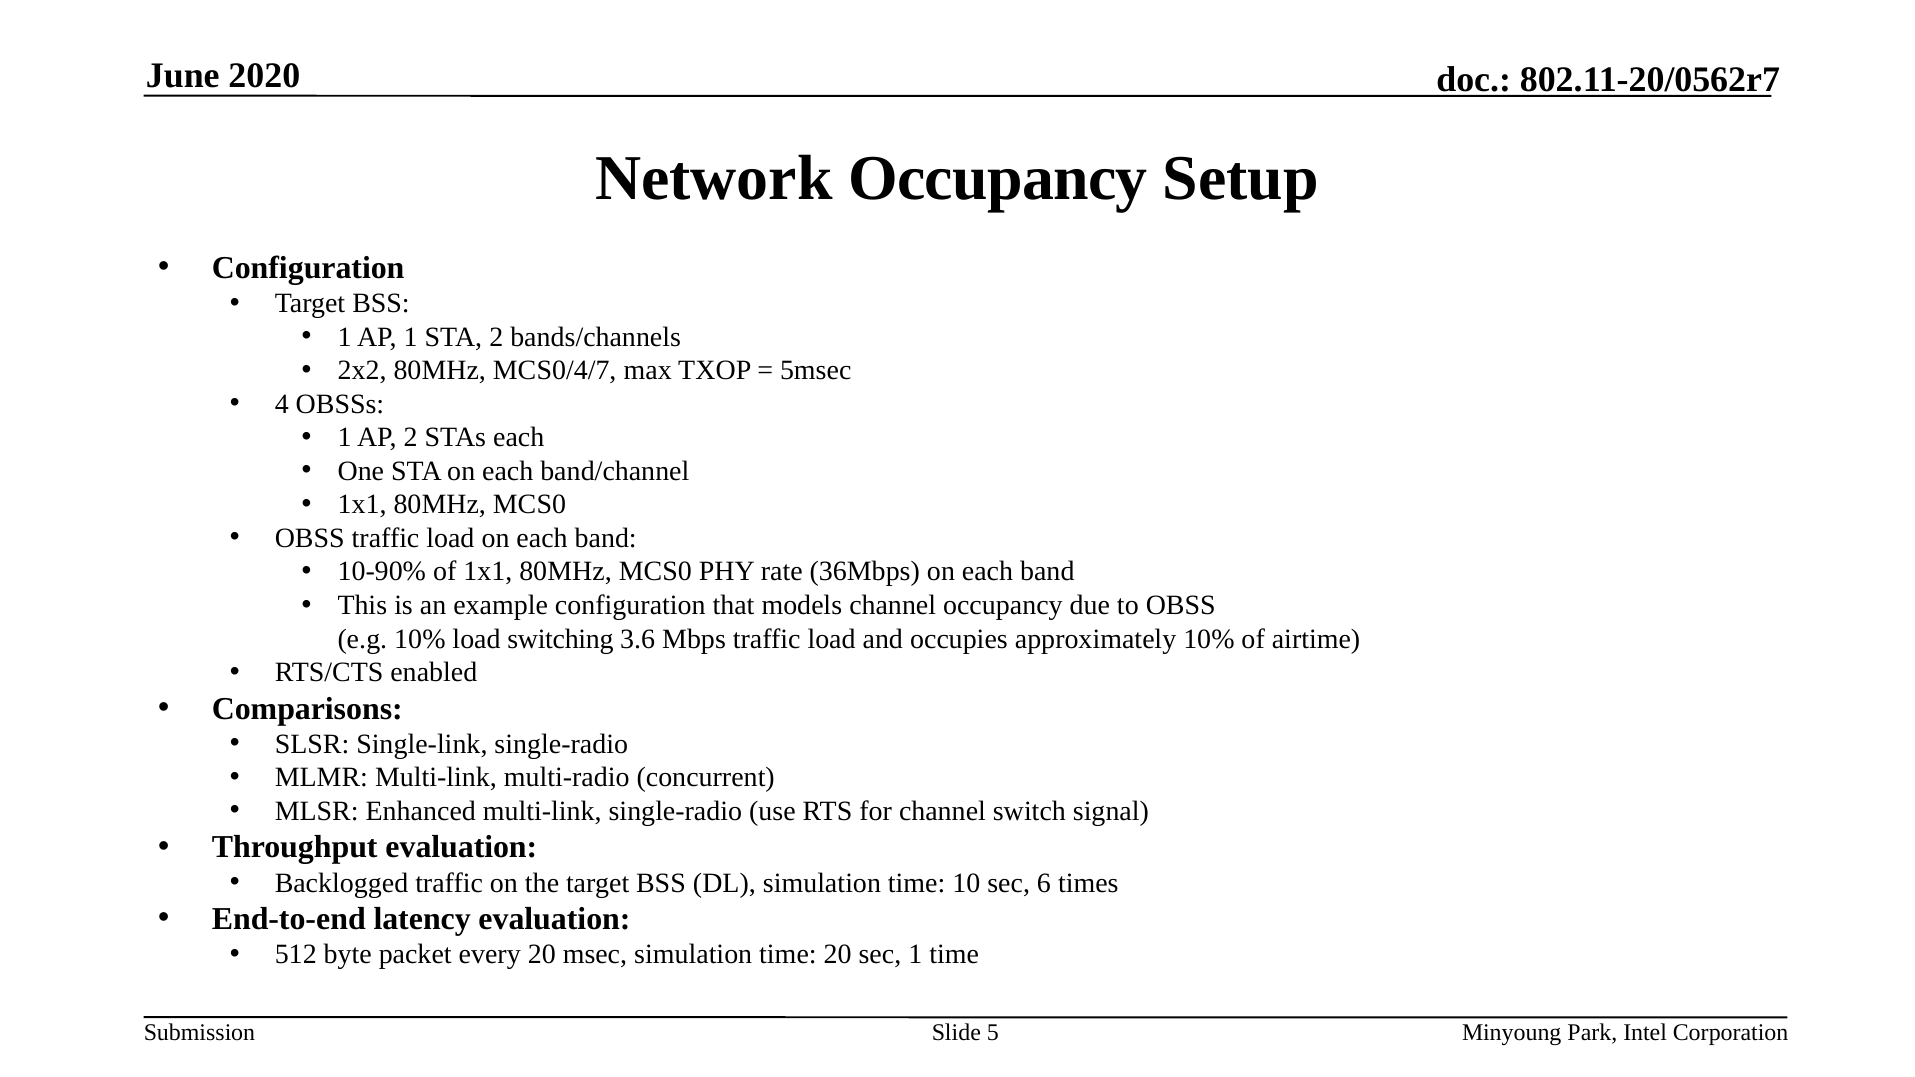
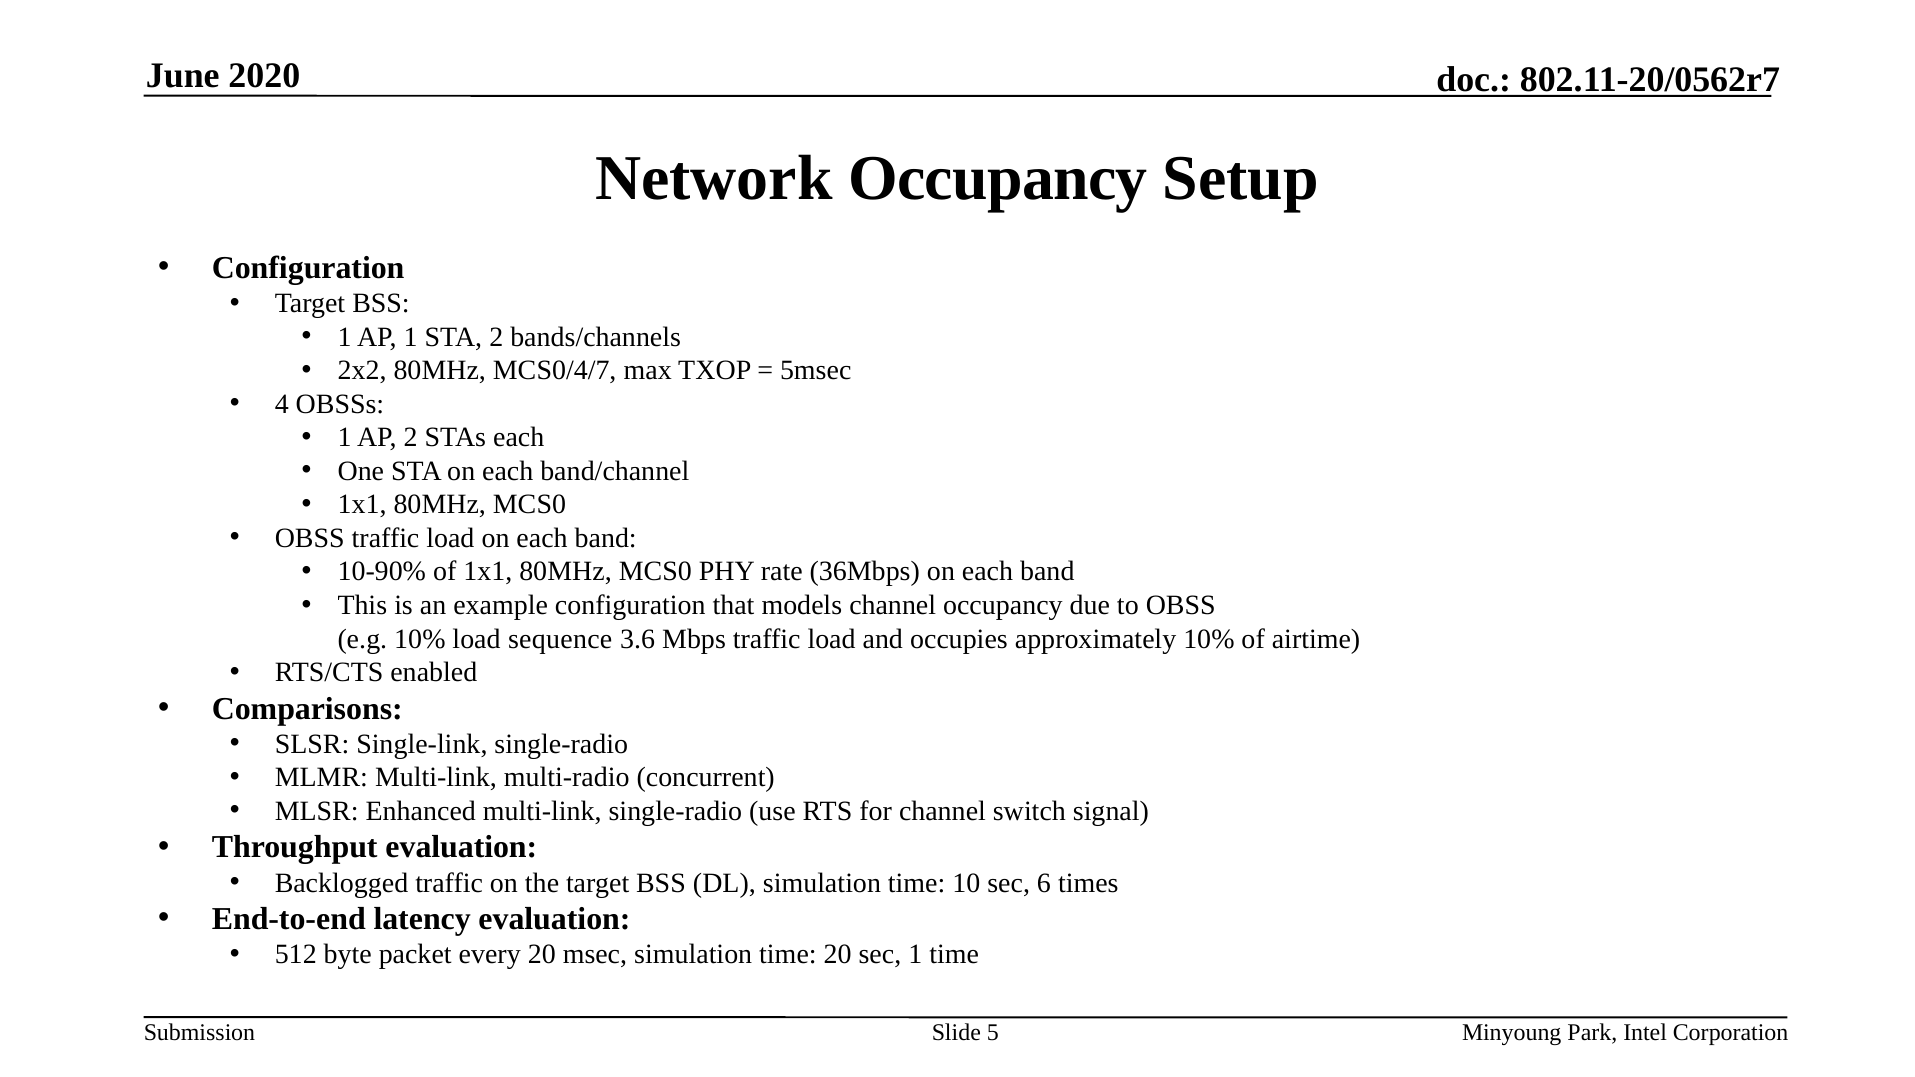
switching: switching -> sequence
